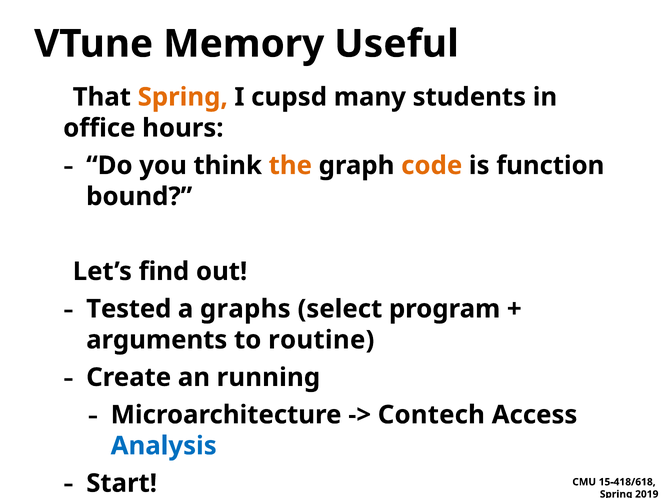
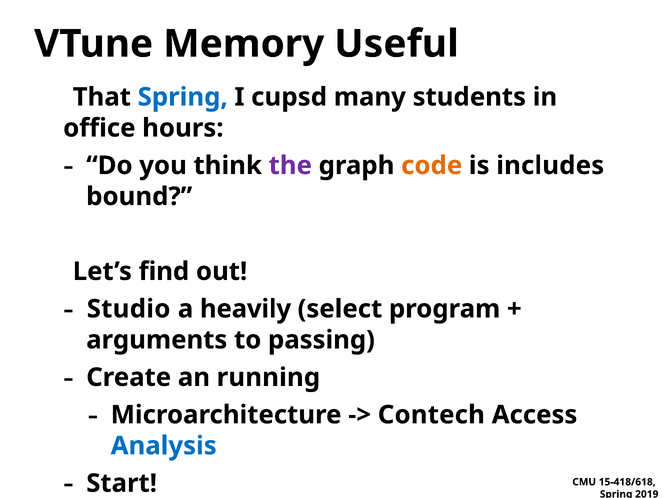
Spring at (183, 97) colour: orange -> blue
the colour: orange -> purple
function: function -> includes
Tested: Tested -> Studio
graphs: graphs -> heavily
routine: routine -> passing
